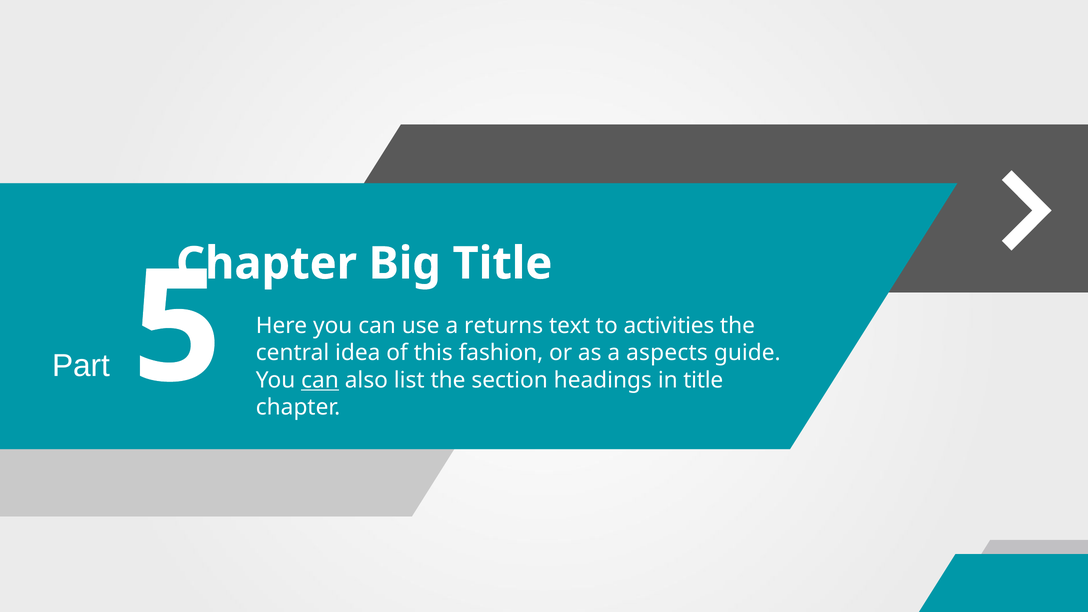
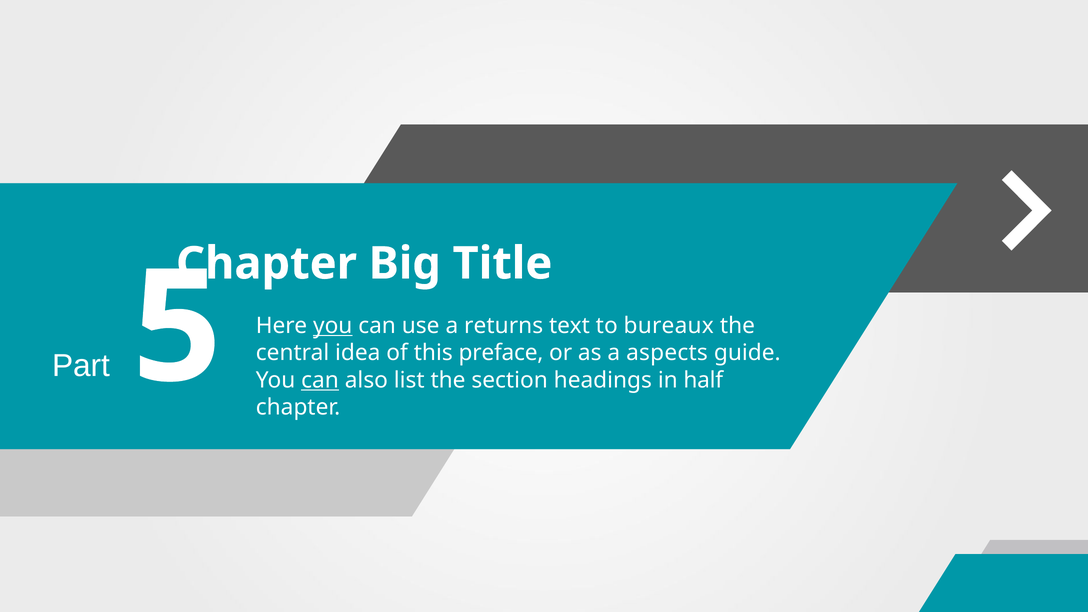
you at (333, 326) underline: none -> present
activities: activities -> bureaux
fashion: fashion -> preface
in title: title -> half
